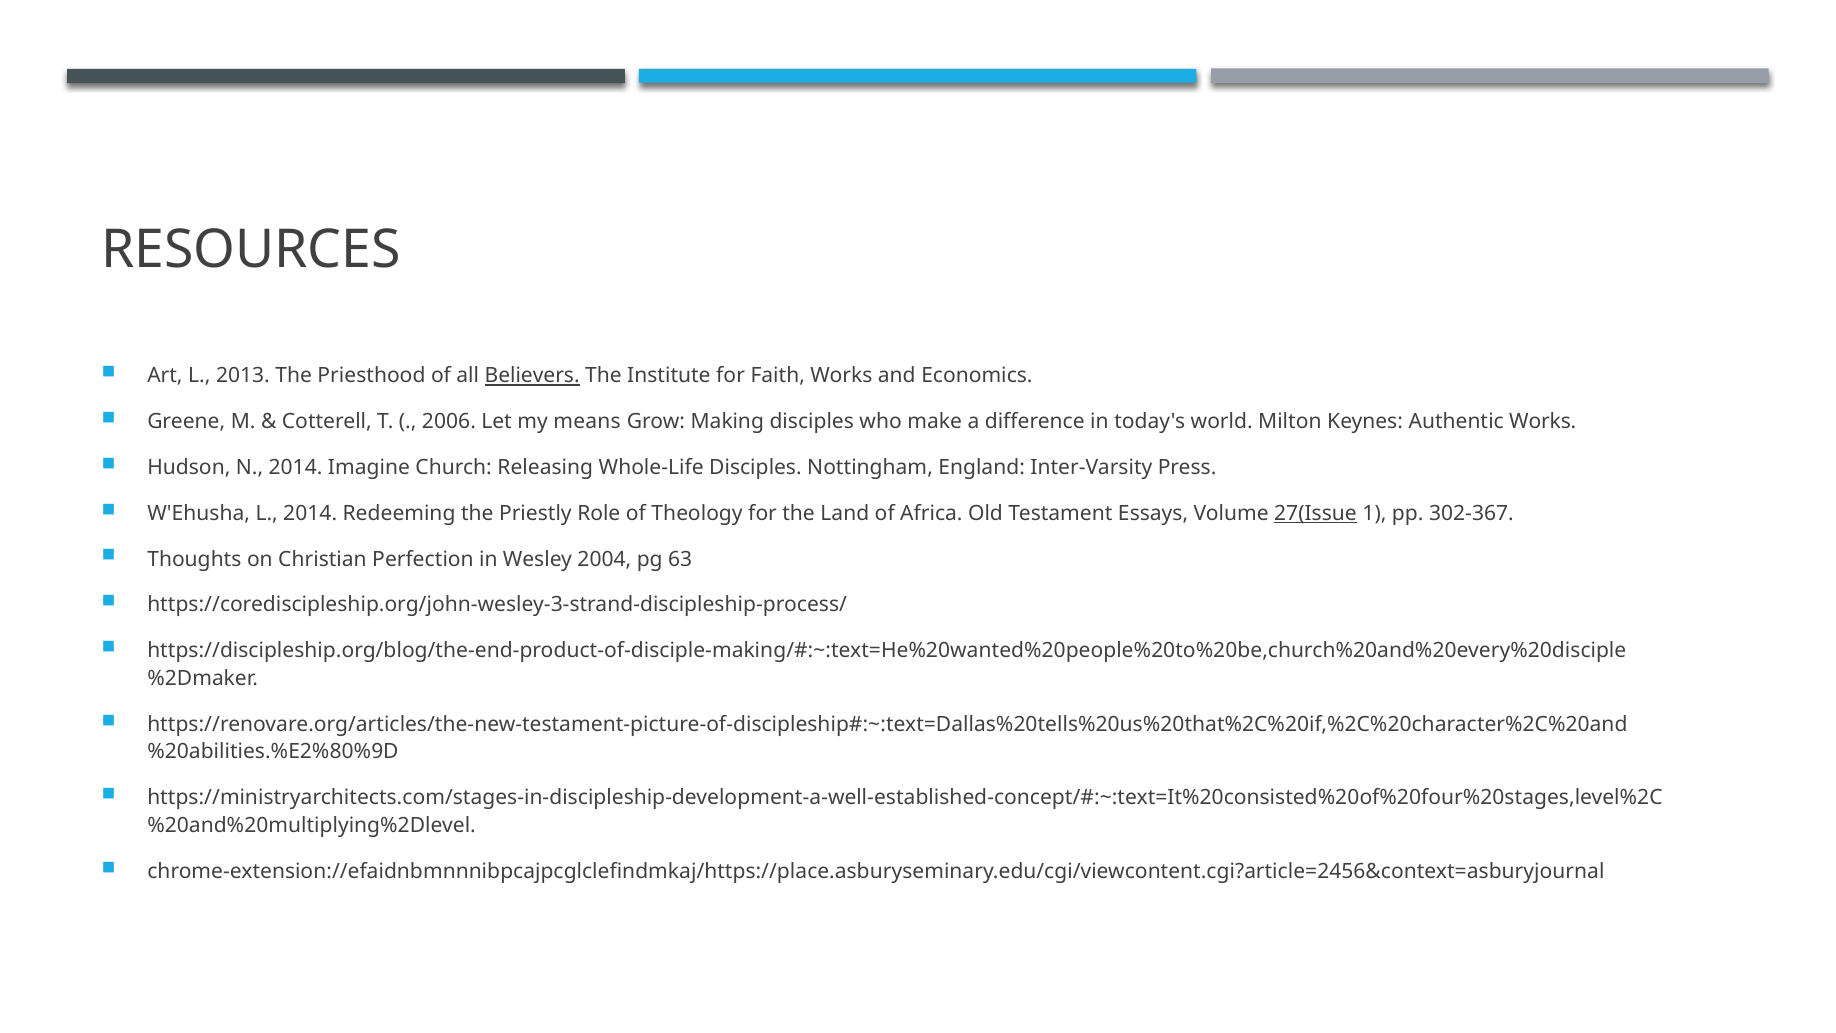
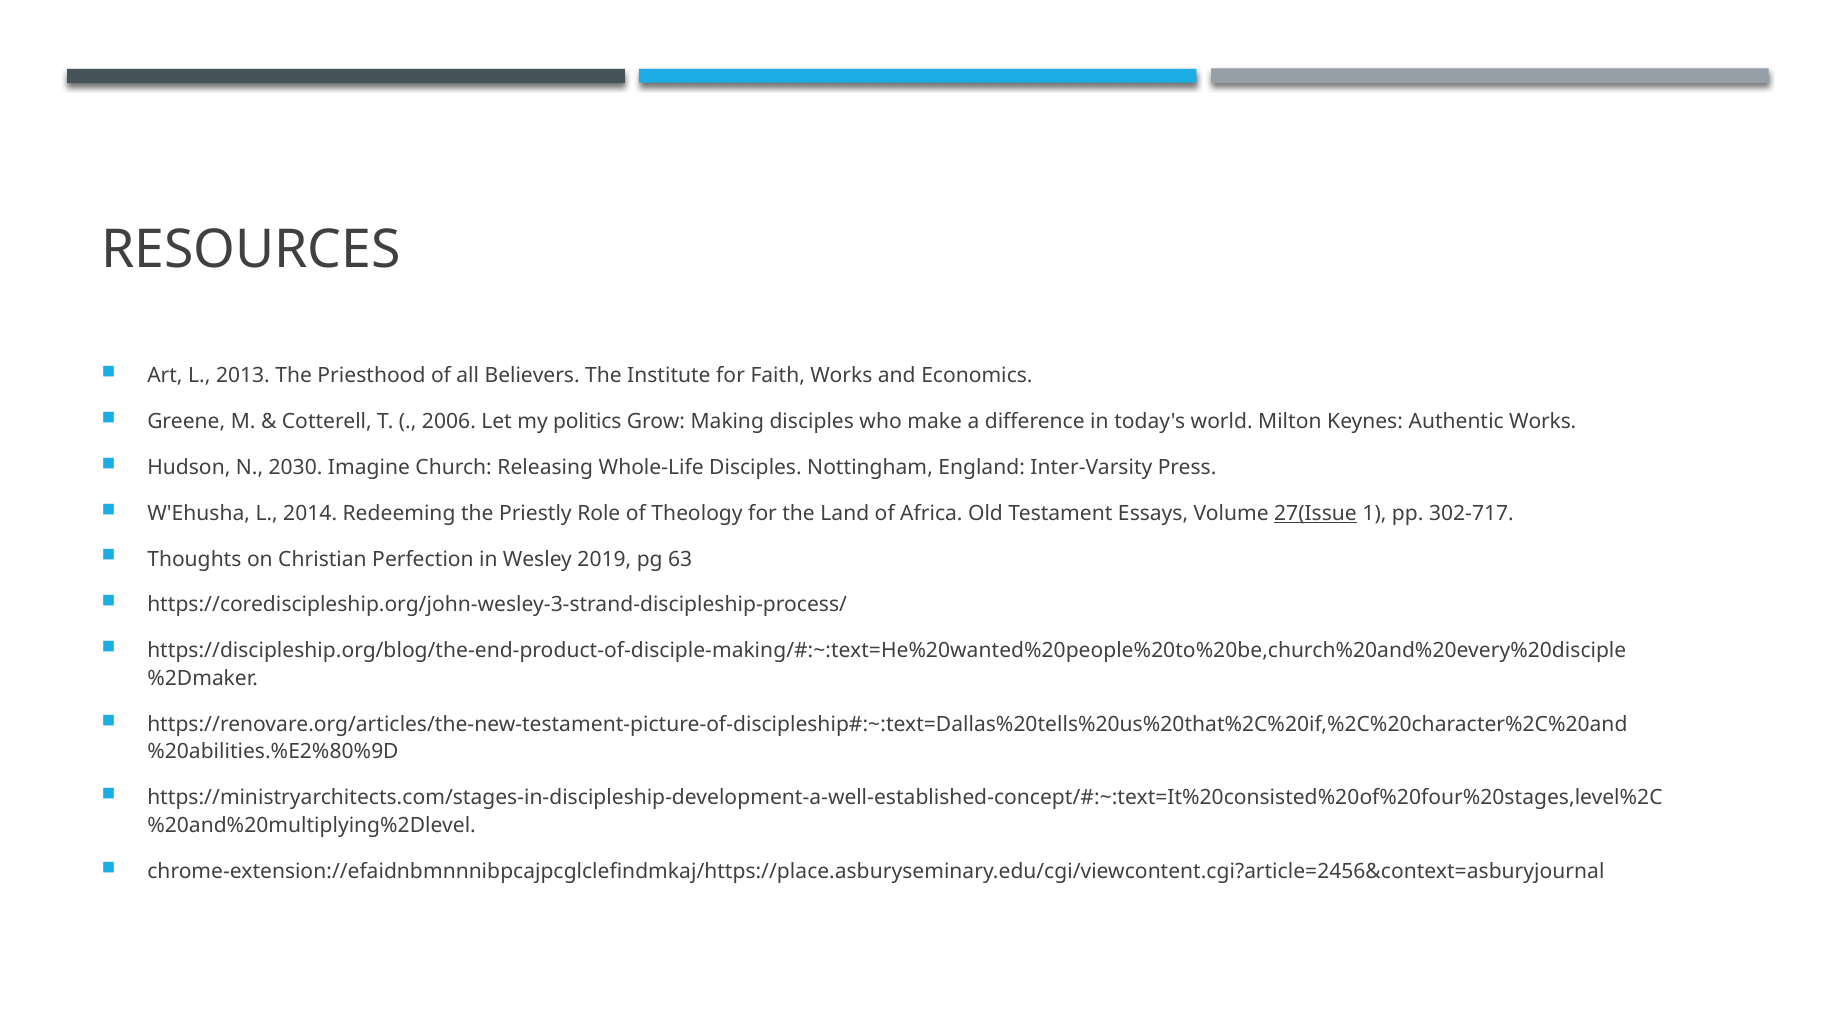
Believers underline: present -> none
means: means -> politics
N 2014: 2014 -> 2030
302-367: 302-367 -> 302-717
2004: 2004 -> 2019
